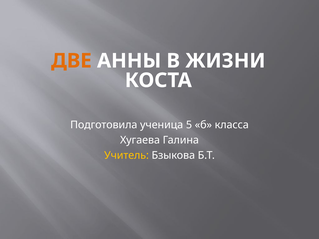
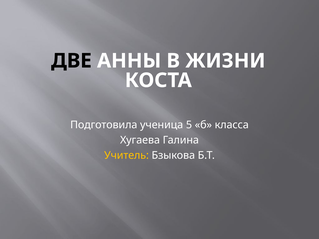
ДВЕ colour: orange -> black
